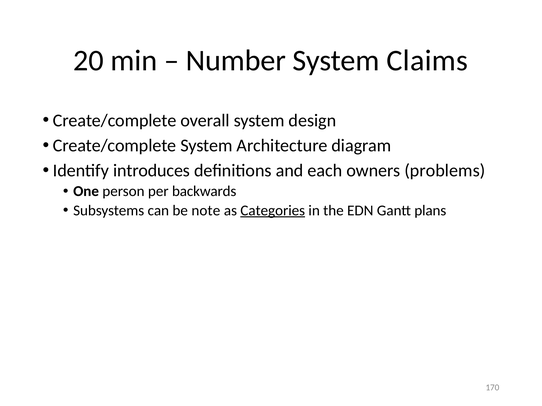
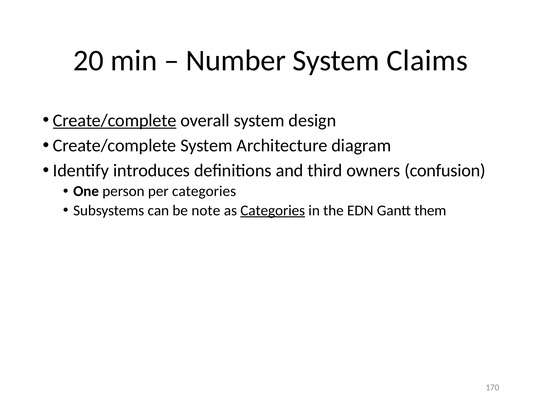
Create/complete at (115, 121) underline: none -> present
each: each -> third
problems: problems -> confusion
per backwards: backwards -> categories
plans: plans -> them
